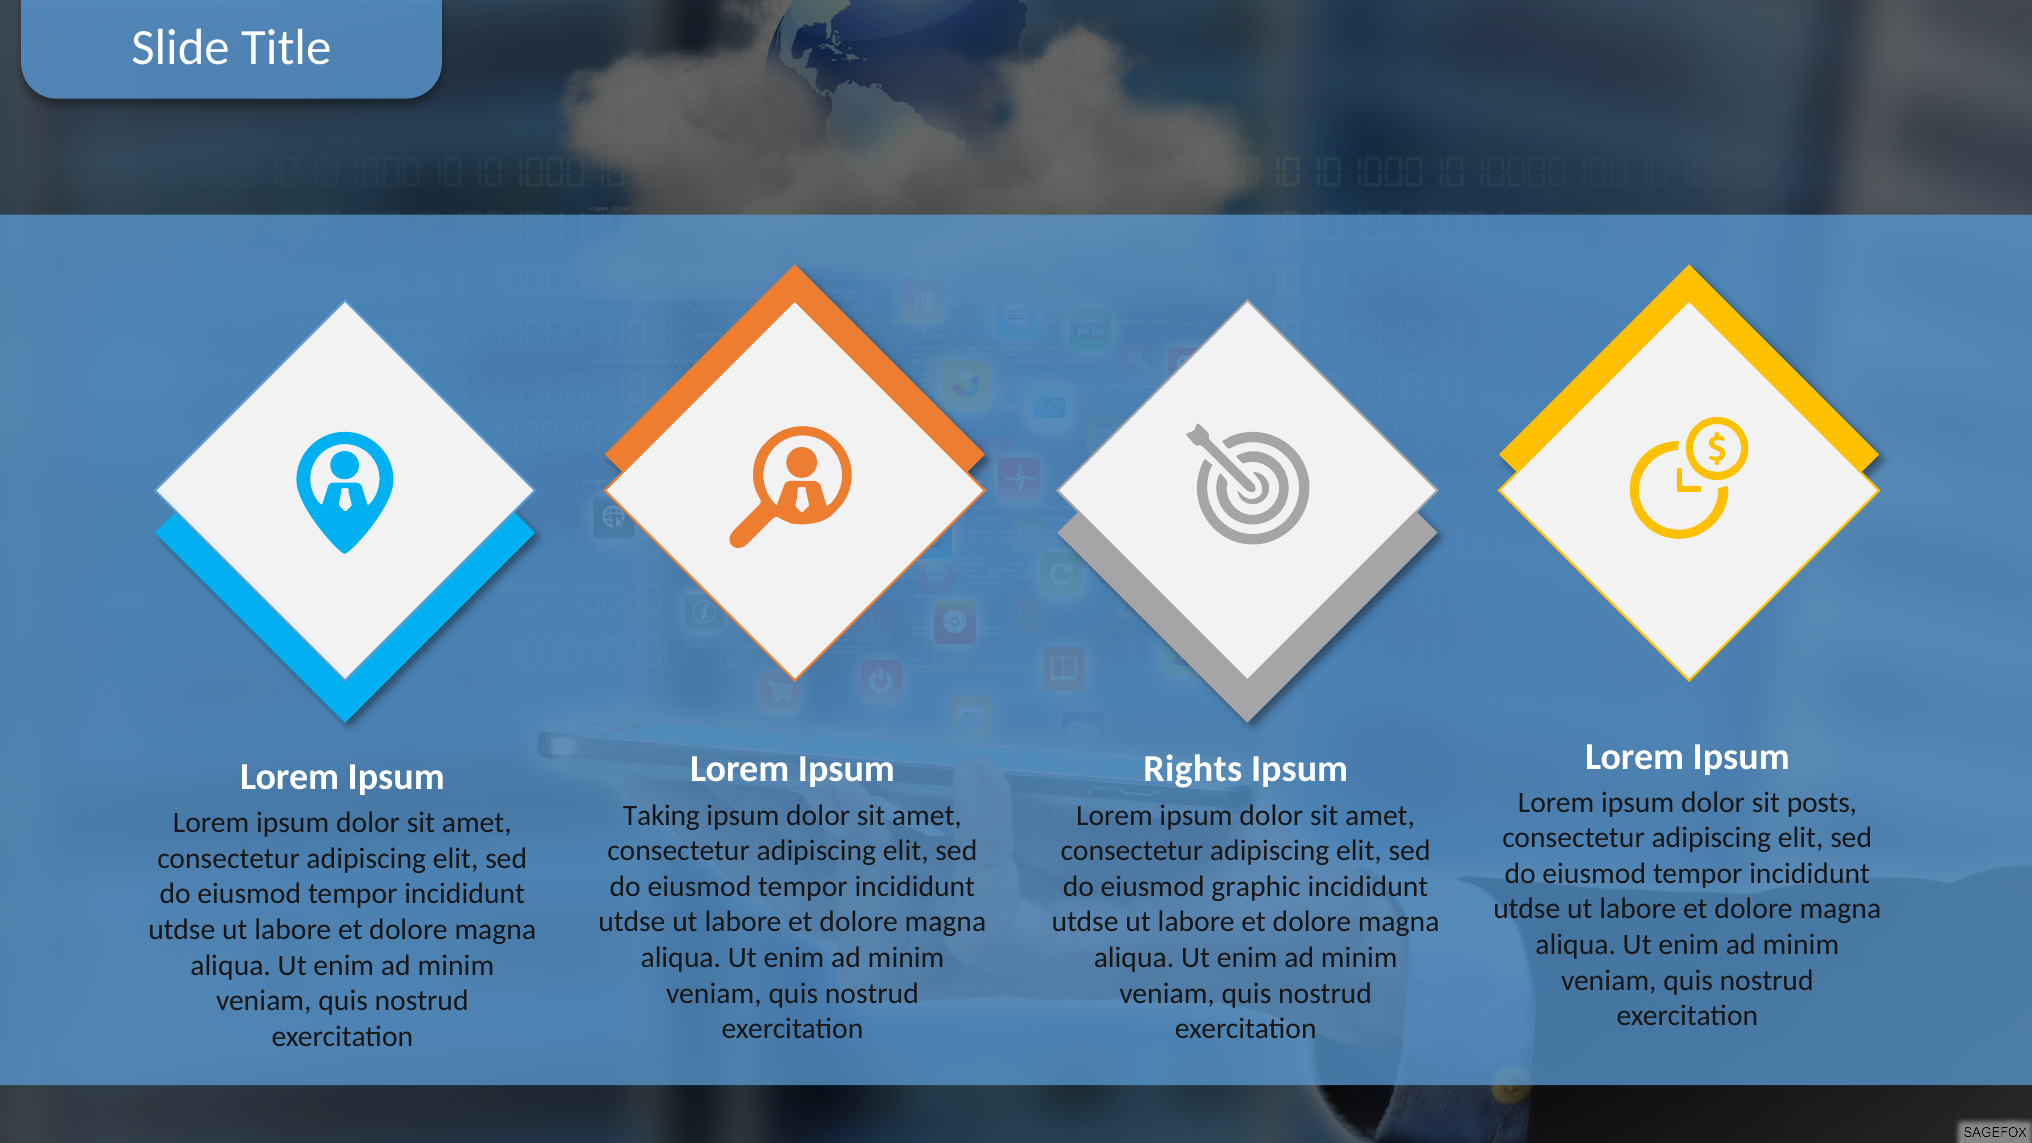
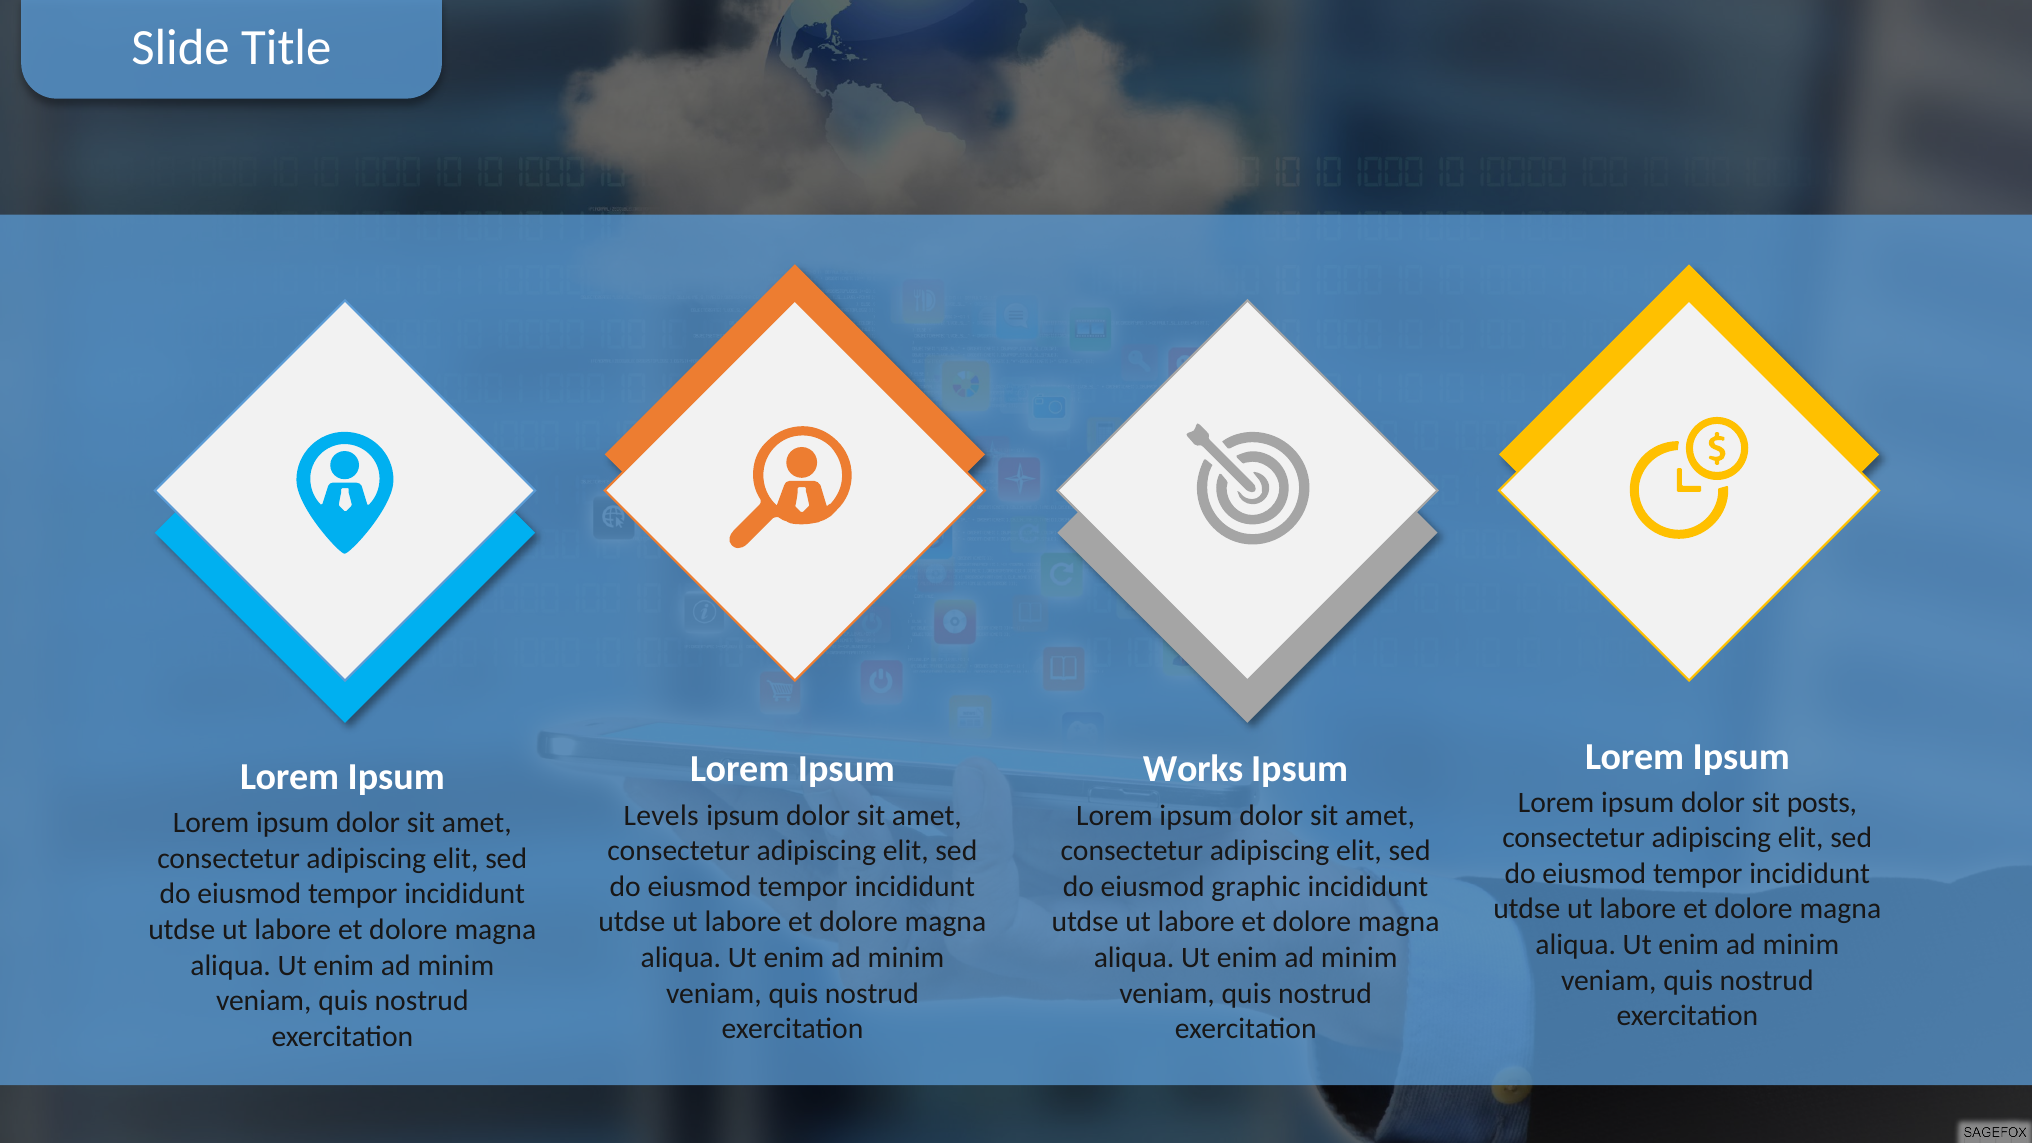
Rights: Rights -> Works
Taking: Taking -> Levels
